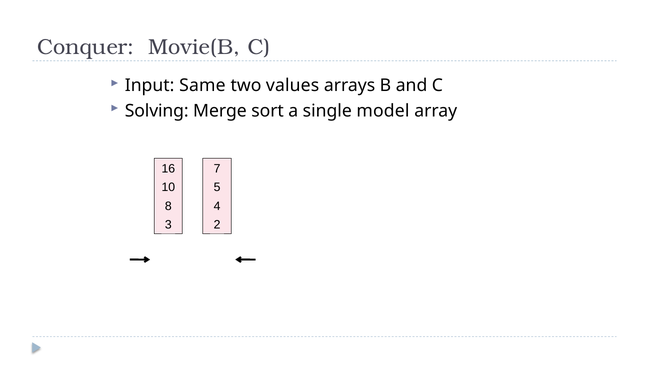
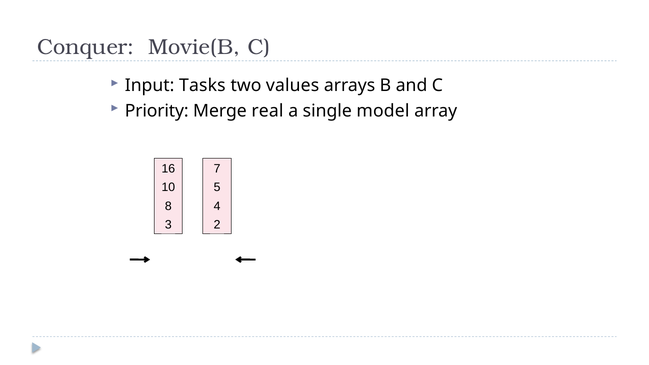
Same: Same -> Tasks
Solving: Solving -> Priority
sort: sort -> real
